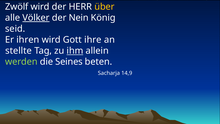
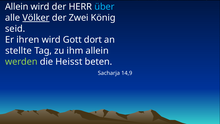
Zwölf at (17, 7): Zwölf -> Allein
über colour: yellow -> light blue
Nein: Nein -> Zwei
ihre: ihre -> dort
ihm underline: present -> none
Seines: Seines -> Heisst
